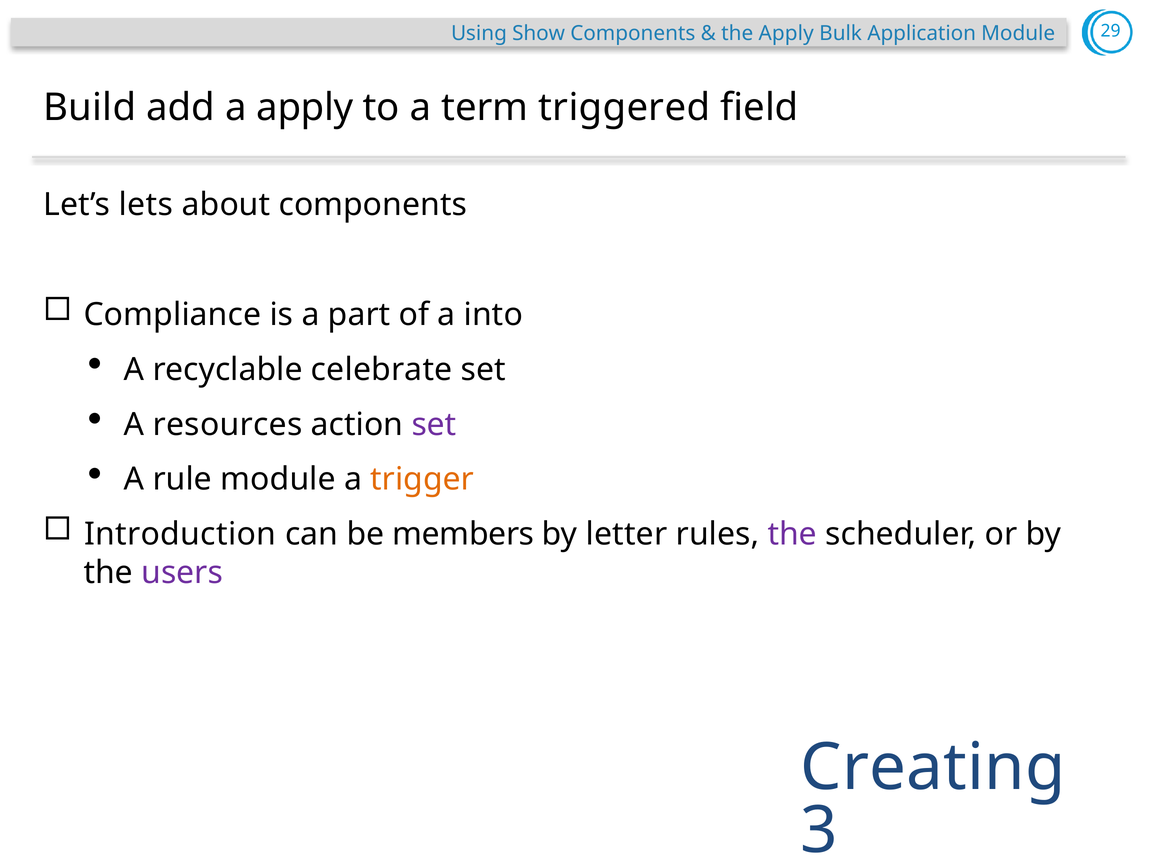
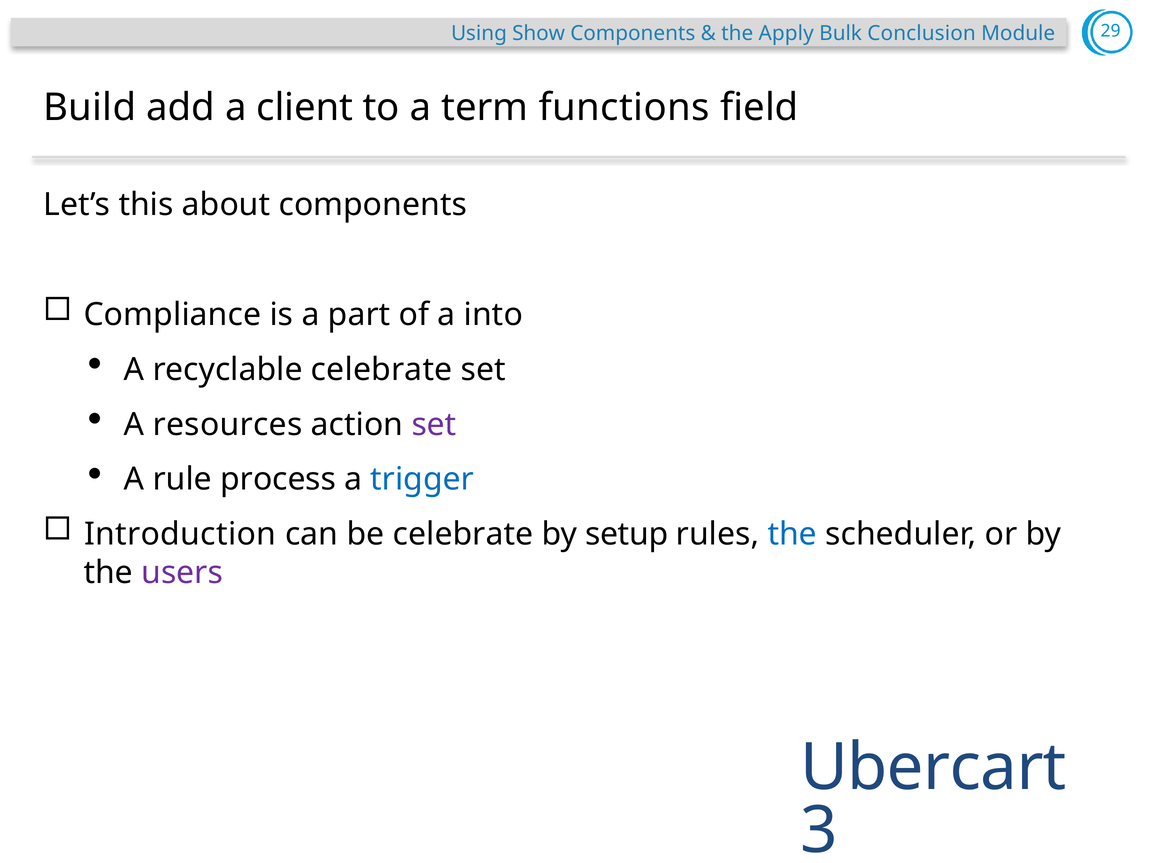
Application: Application -> Conclusion
a apply: apply -> client
triggered: triggered -> functions
lets: lets -> this
rule module: module -> process
trigger colour: orange -> blue
be members: members -> celebrate
letter: letter -> setup
the at (792, 534) colour: purple -> blue
Creating: Creating -> Ubercart
